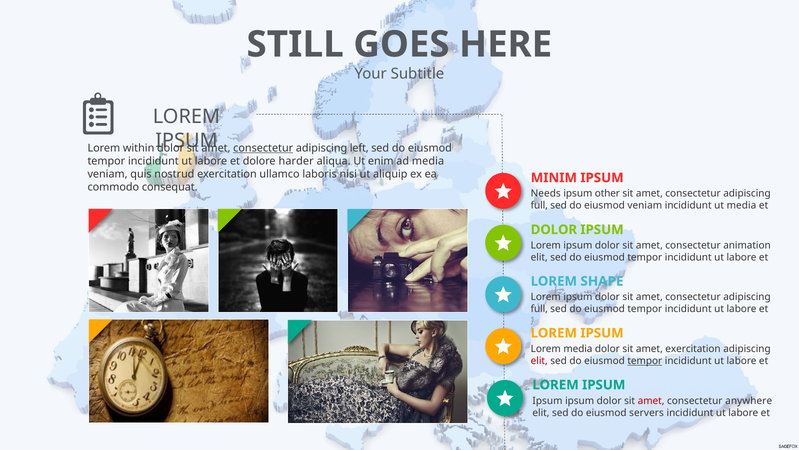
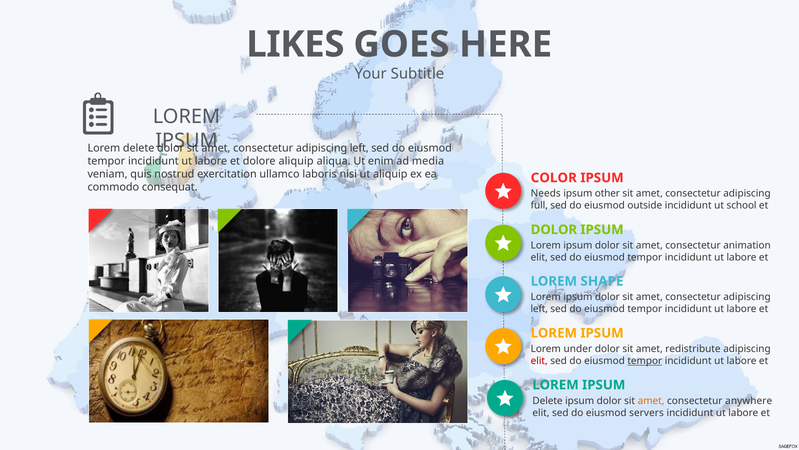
STILL: STILL -> LIKES
Lorem within: within -> delete
consectetur at (263, 148) underline: present -> none
dolore harder: harder -> aliquip
MINIM: MINIM -> COLOR
eiusmod veniam: veniam -> outside
ut media: media -> school
full at (539, 309): full -> left
Lorem media: media -> under
amet exercitation: exercitation -> redistribute
Ipsum at (547, 400): Ipsum -> Delete
amet at (651, 400) colour: red -> orange
